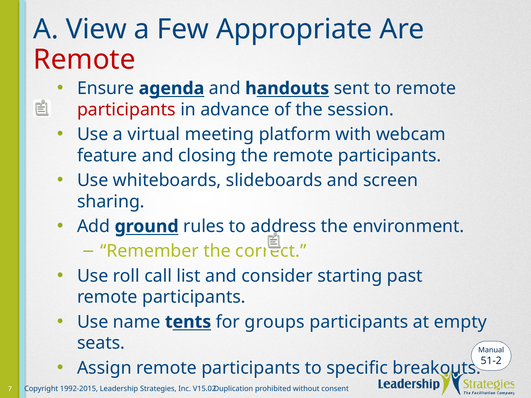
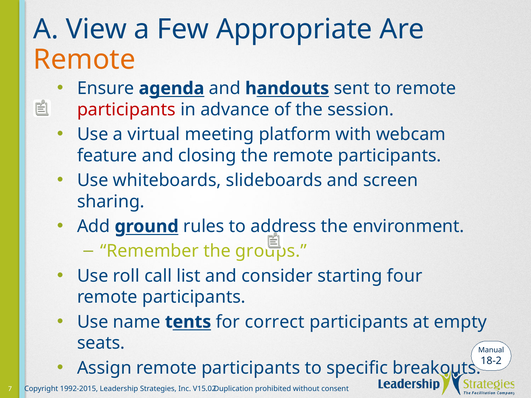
Remote at (84, 60) colour: red -> orange
correct: correct -> groups
past: past -> four
groups: groups -> correct
51-2: 51-2 -> 18-2
